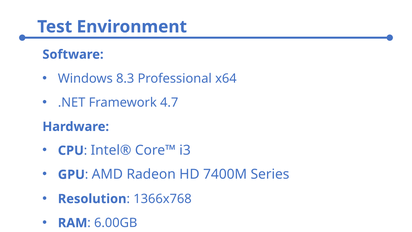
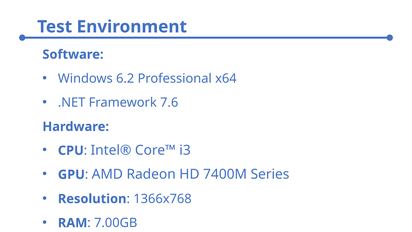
8.3: 8.3 -> 6.2
4.7: 4.7 -> 7.6
6.00GB: 6.00GB -> 7.00GB
